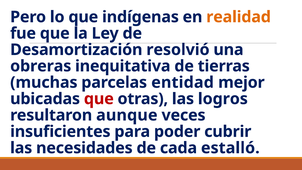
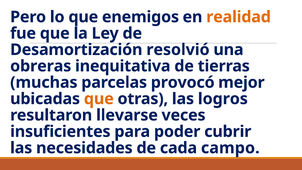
indígenas: indígenas -> enemigos
entidad: entidad -> provocó
que at (99, 99) colour: red -> orange
aunque: aunque -> llevarse
estalló: estalló -> campo
